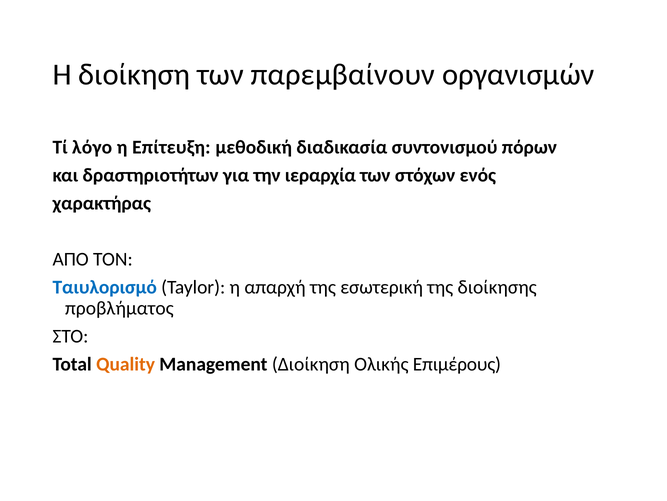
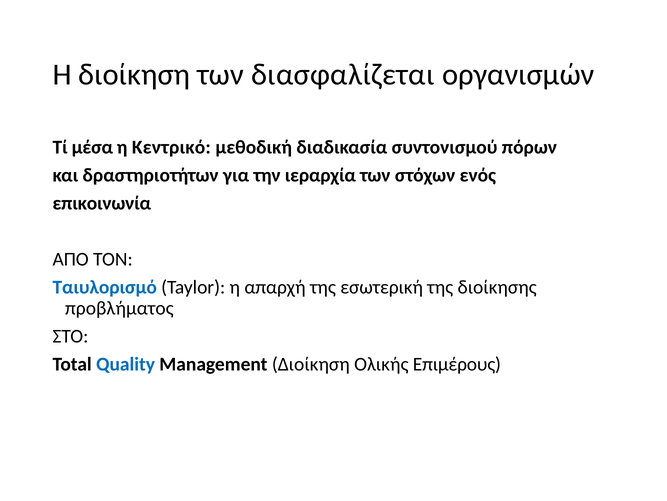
παρεμβαίνουν: παρεμβαίνουν -> διασφαλίζεται
λόγο: λόγο -> μέσα
Επίτευξη: Επίτευξη -> Κεντρικό
χαρακτήρας: χαρακτήρας -> επικοινωνία
Quality colour: orange -> blue
